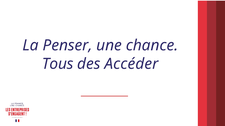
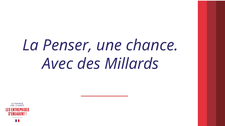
Tous: Tous -> Avec
Accéder: Accéder -> Millards
